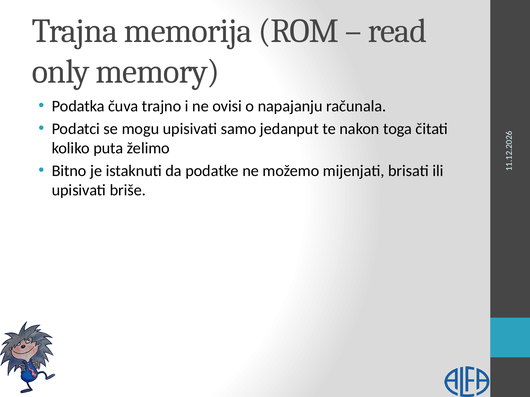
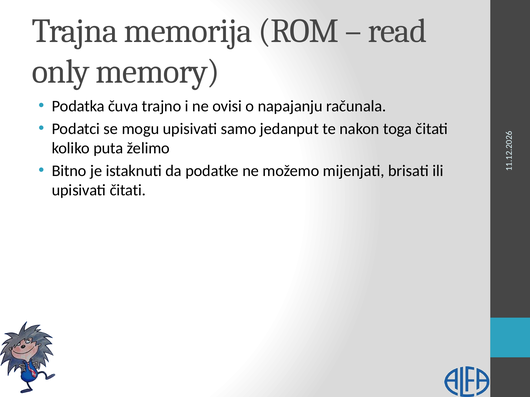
upisivati briše: briše -> čitati
